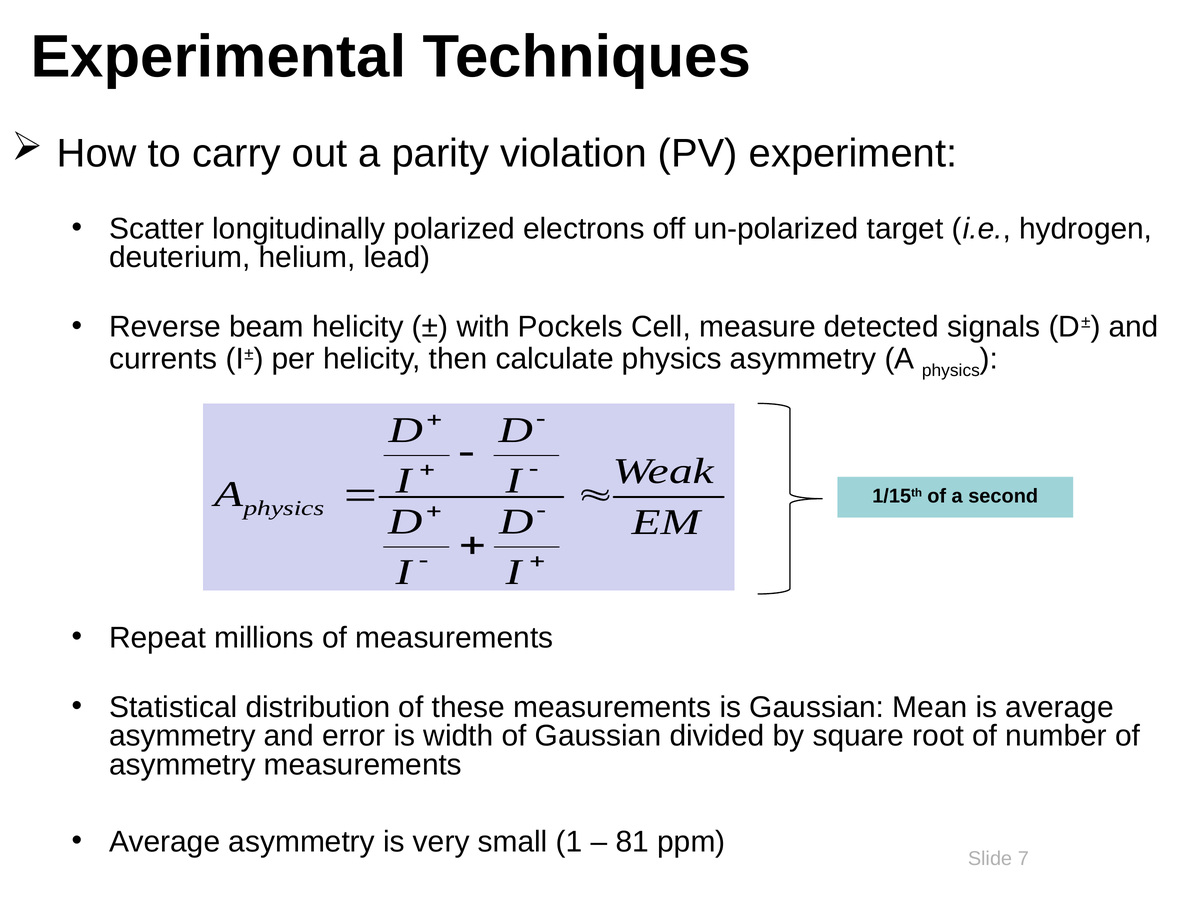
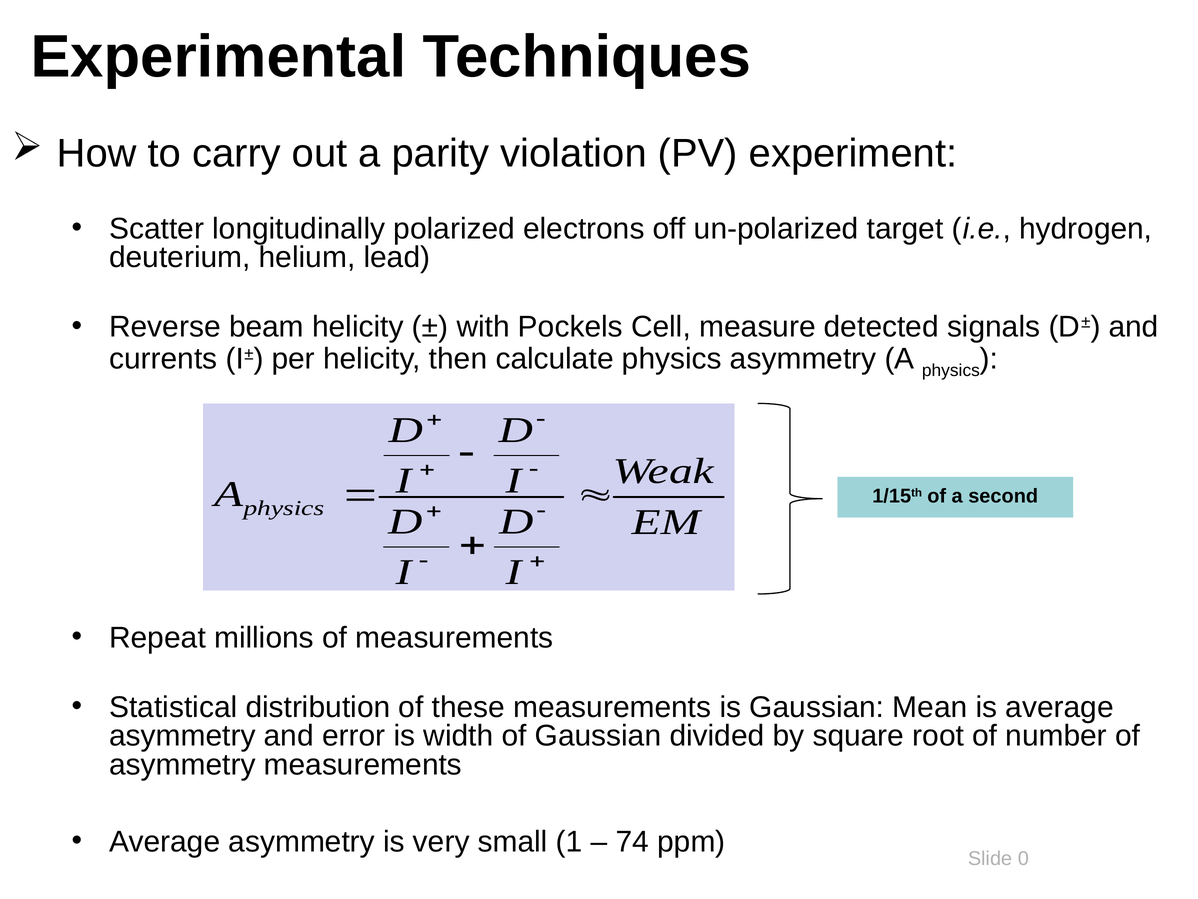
81: 81 -> 74
7: 7 -> 0
